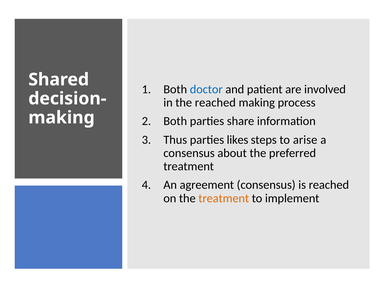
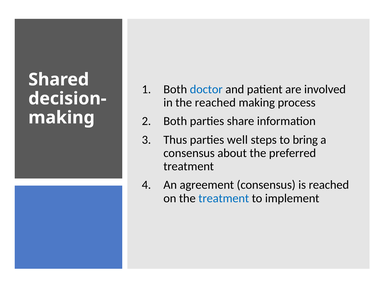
likes: likes -> well
arise: arise -> bring
treatment at (224, 198) colour: orange -> blue
